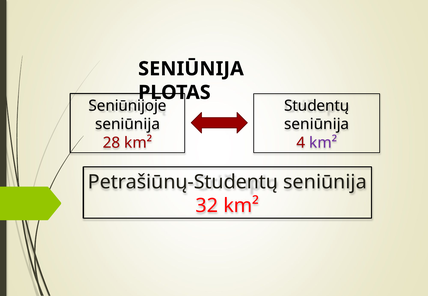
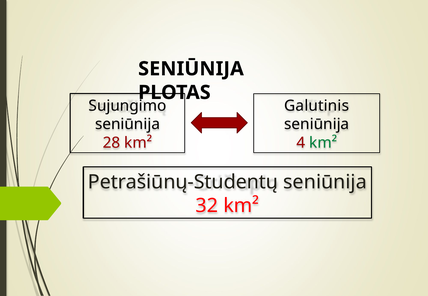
Seniūnijoje: Seniūnijoje -> Sujungimo
Studentų: Studentų -> Galutinis
km² at (323, 143) colour: purple -> green
